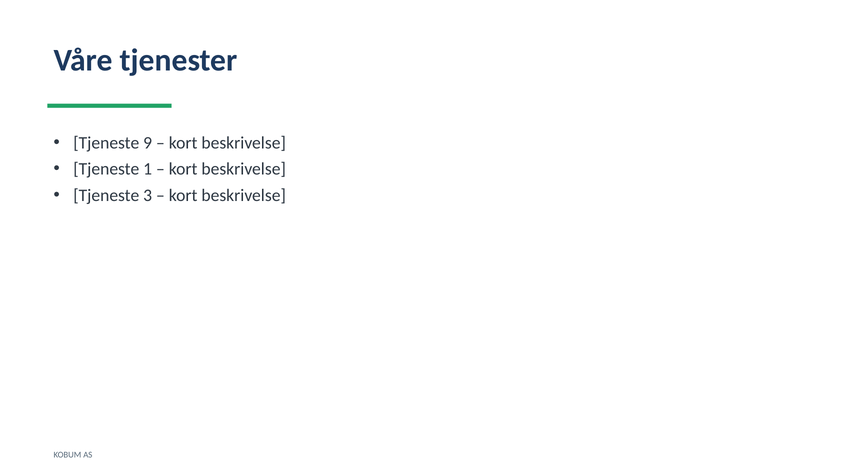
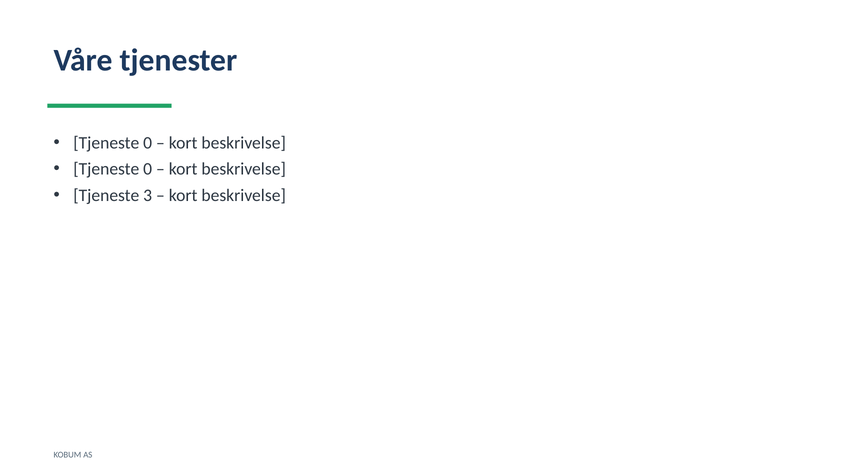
9 at (148, 143): 9 -> 0
1 at (148, 169): 1 -> 0
